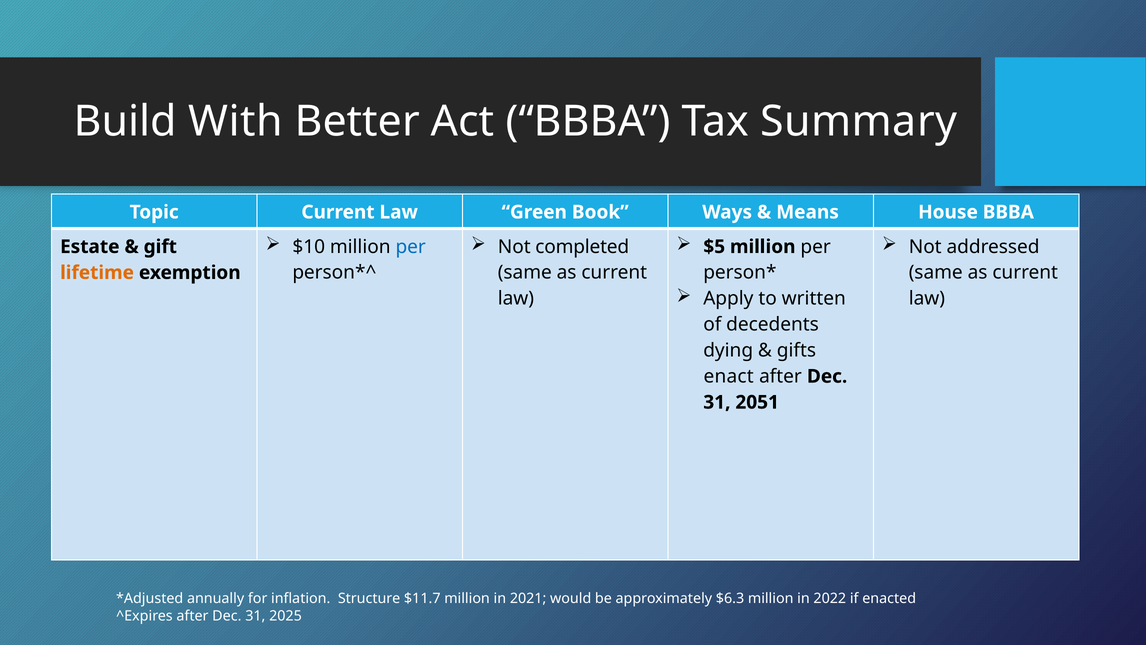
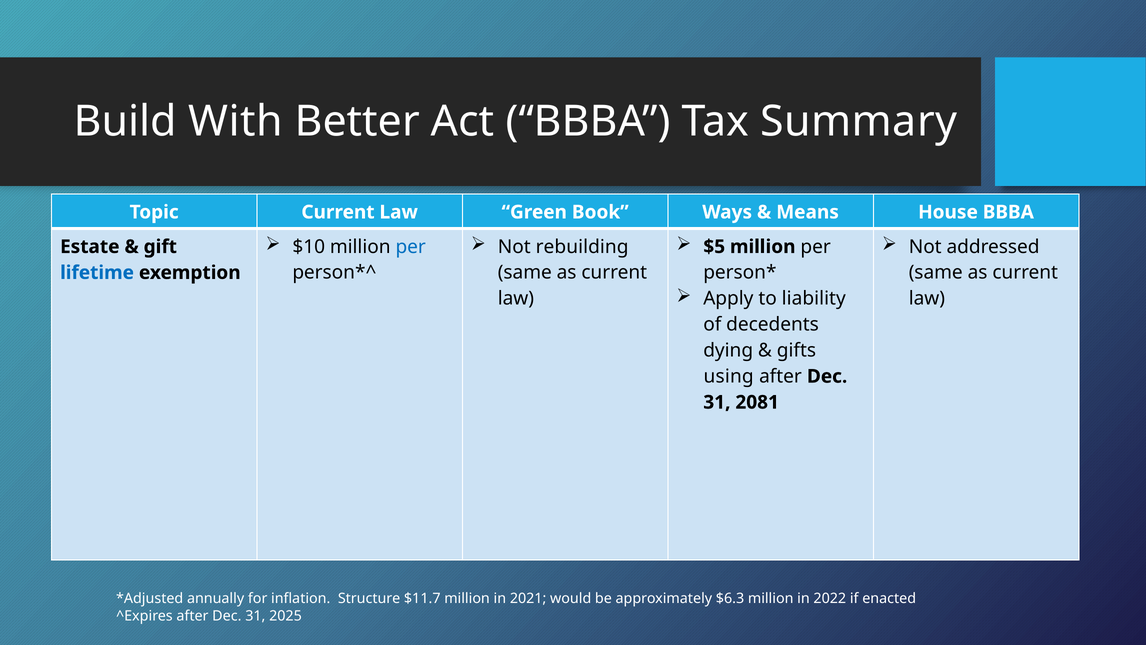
completed: completed -> rebuilding
lifetime colour: orange -> blue
written: written -> liability
enact: enact -> using
2051: 2051 -> 2081
